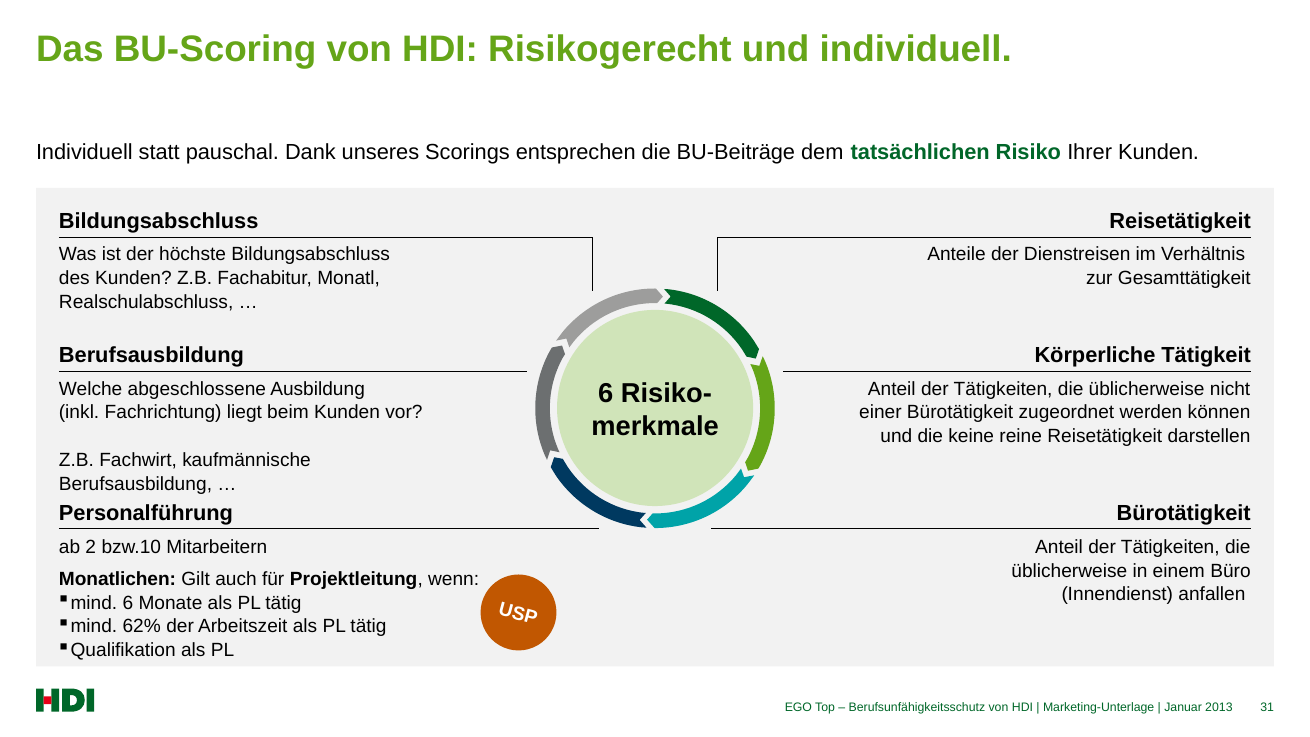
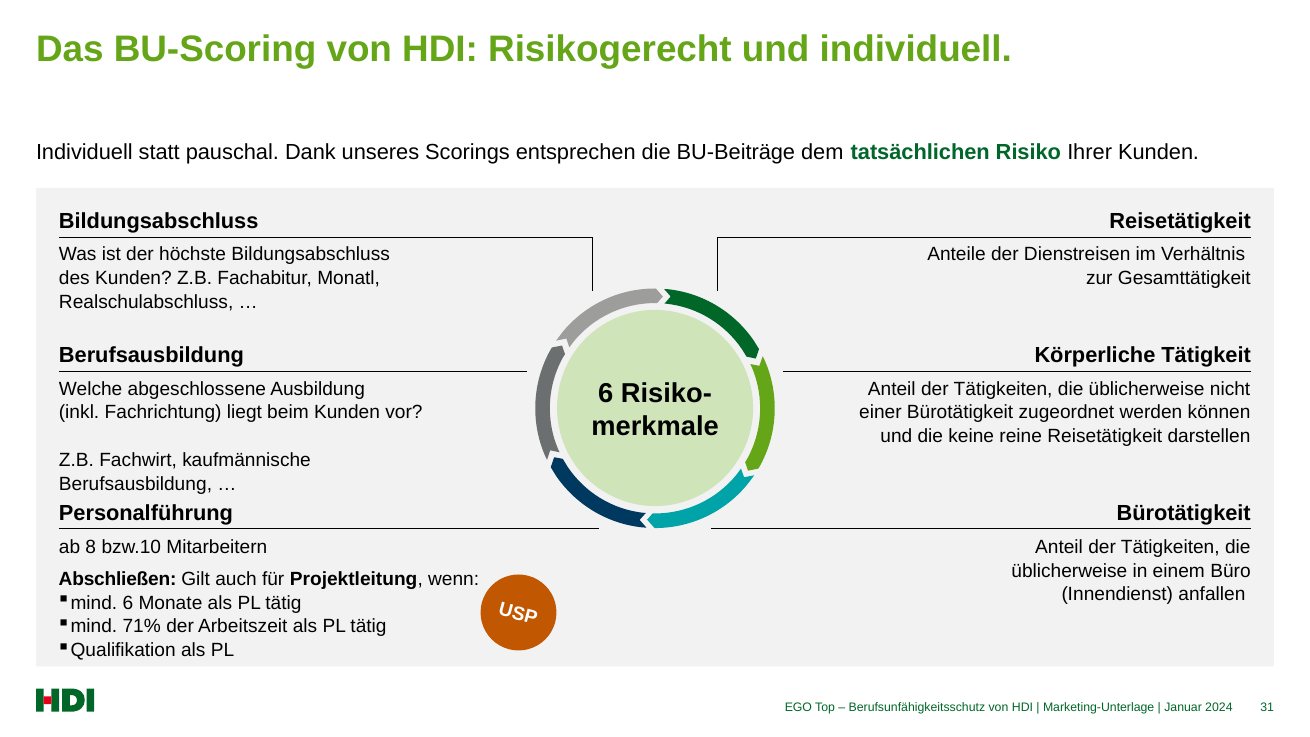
2: 2 -> 8
Monatlichen: Monatlichen -> Abschließen
62%: 62% -> 71%
2013: 2013 -> 2024
